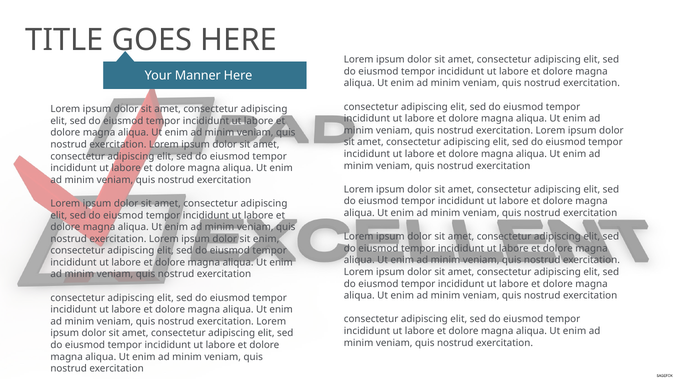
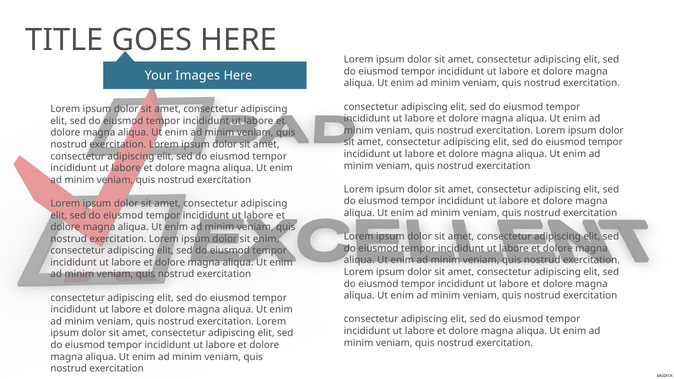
Manner: Manner -> Images
